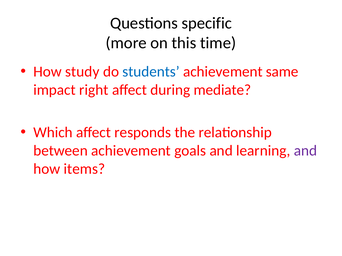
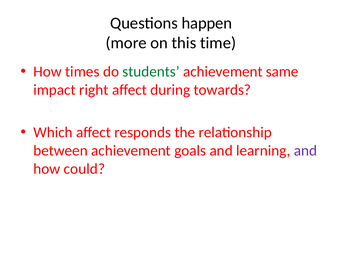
specific: specific -> happen
study: study -> times
students colour: blue -> green
mediate: mediate -> towards
items: items -> could
